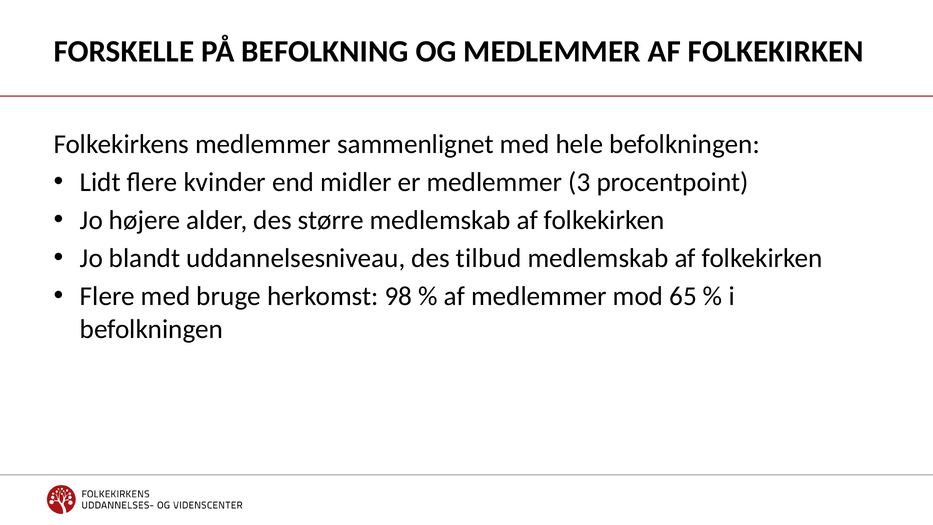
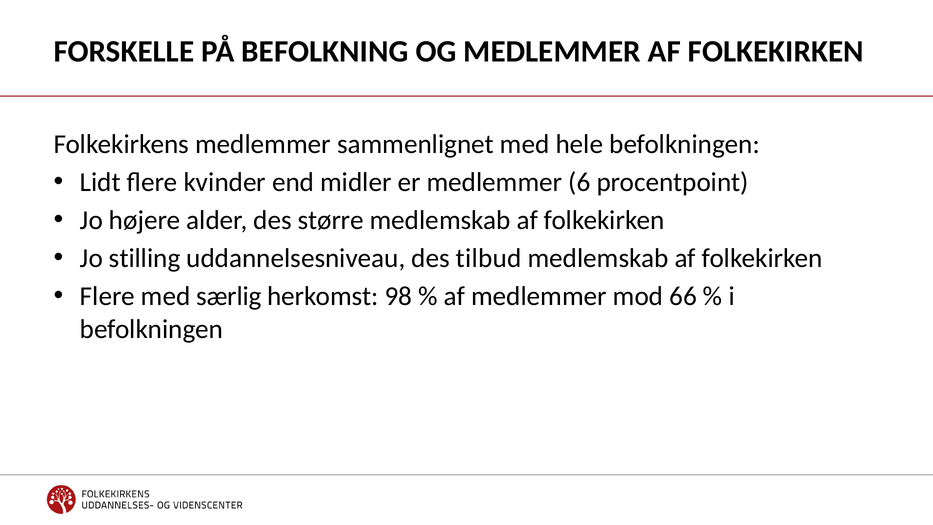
3: 3 -> 6
blandt: blandt -> stilling
bruge: bruge -> særlig
65: 65 -> 66
